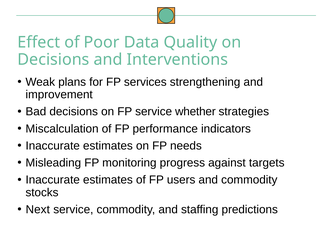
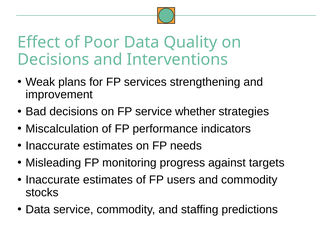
Next at (38, 209): Next -> Data
